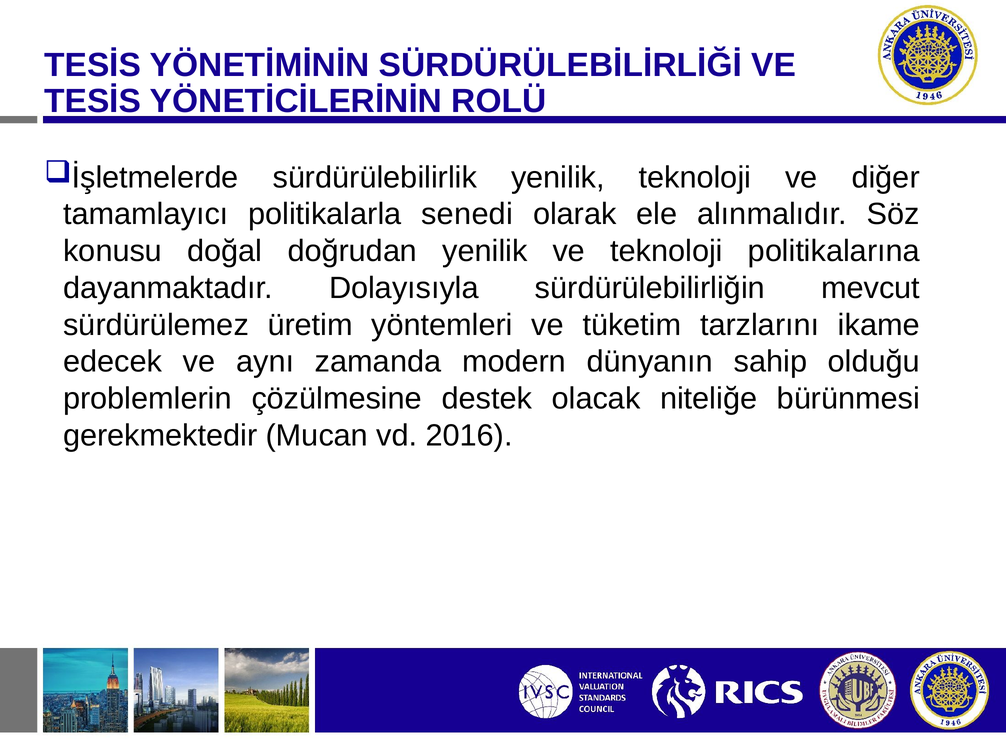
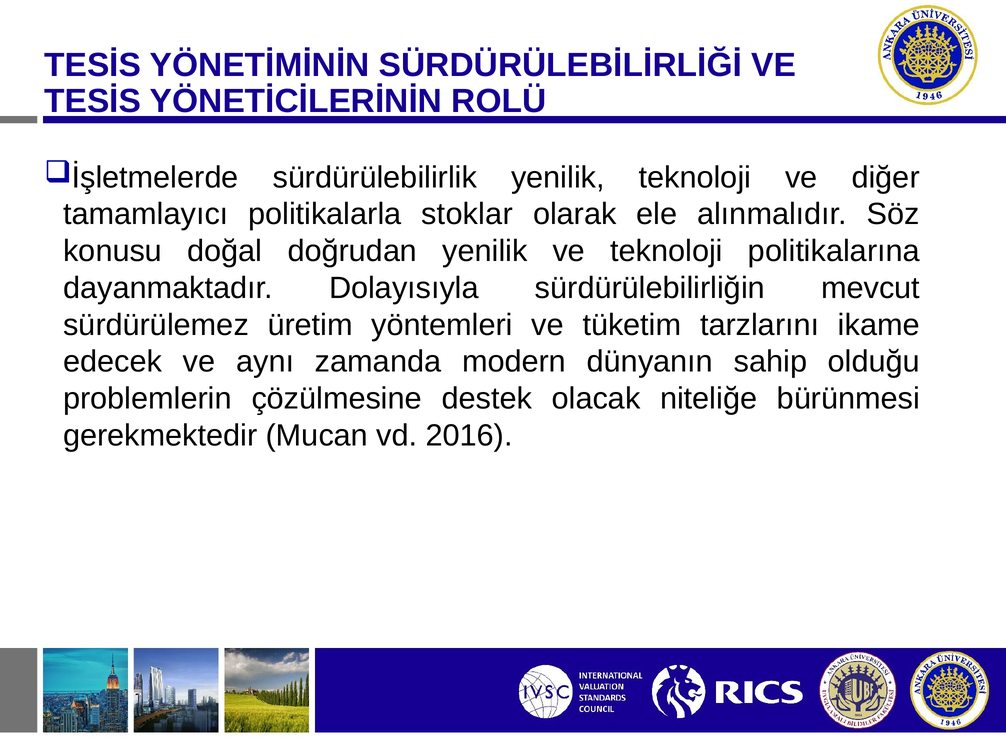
senedi: senedi -> stoklar
